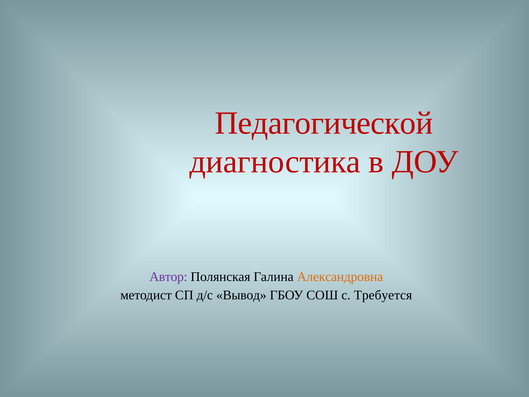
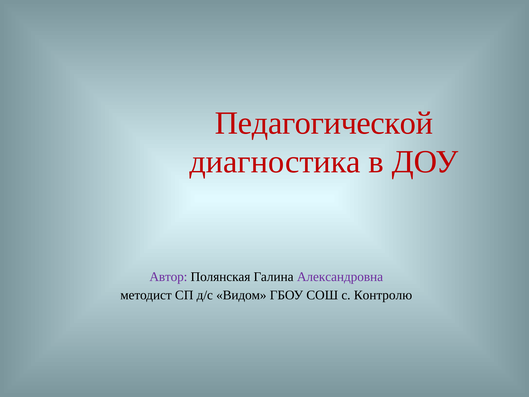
Александровна colour: orange -> purple
Вывод: Вывод -> Видом
Требуется: Требуется -> Контролю
